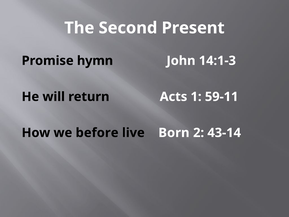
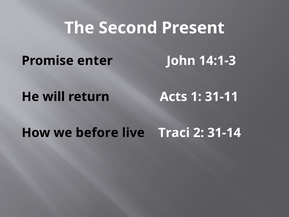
hymn: hymn -> enter
59-11: 59-11 -> 31-11
Born: Born -> Traci
43-14: 43-14 -> 31-14
